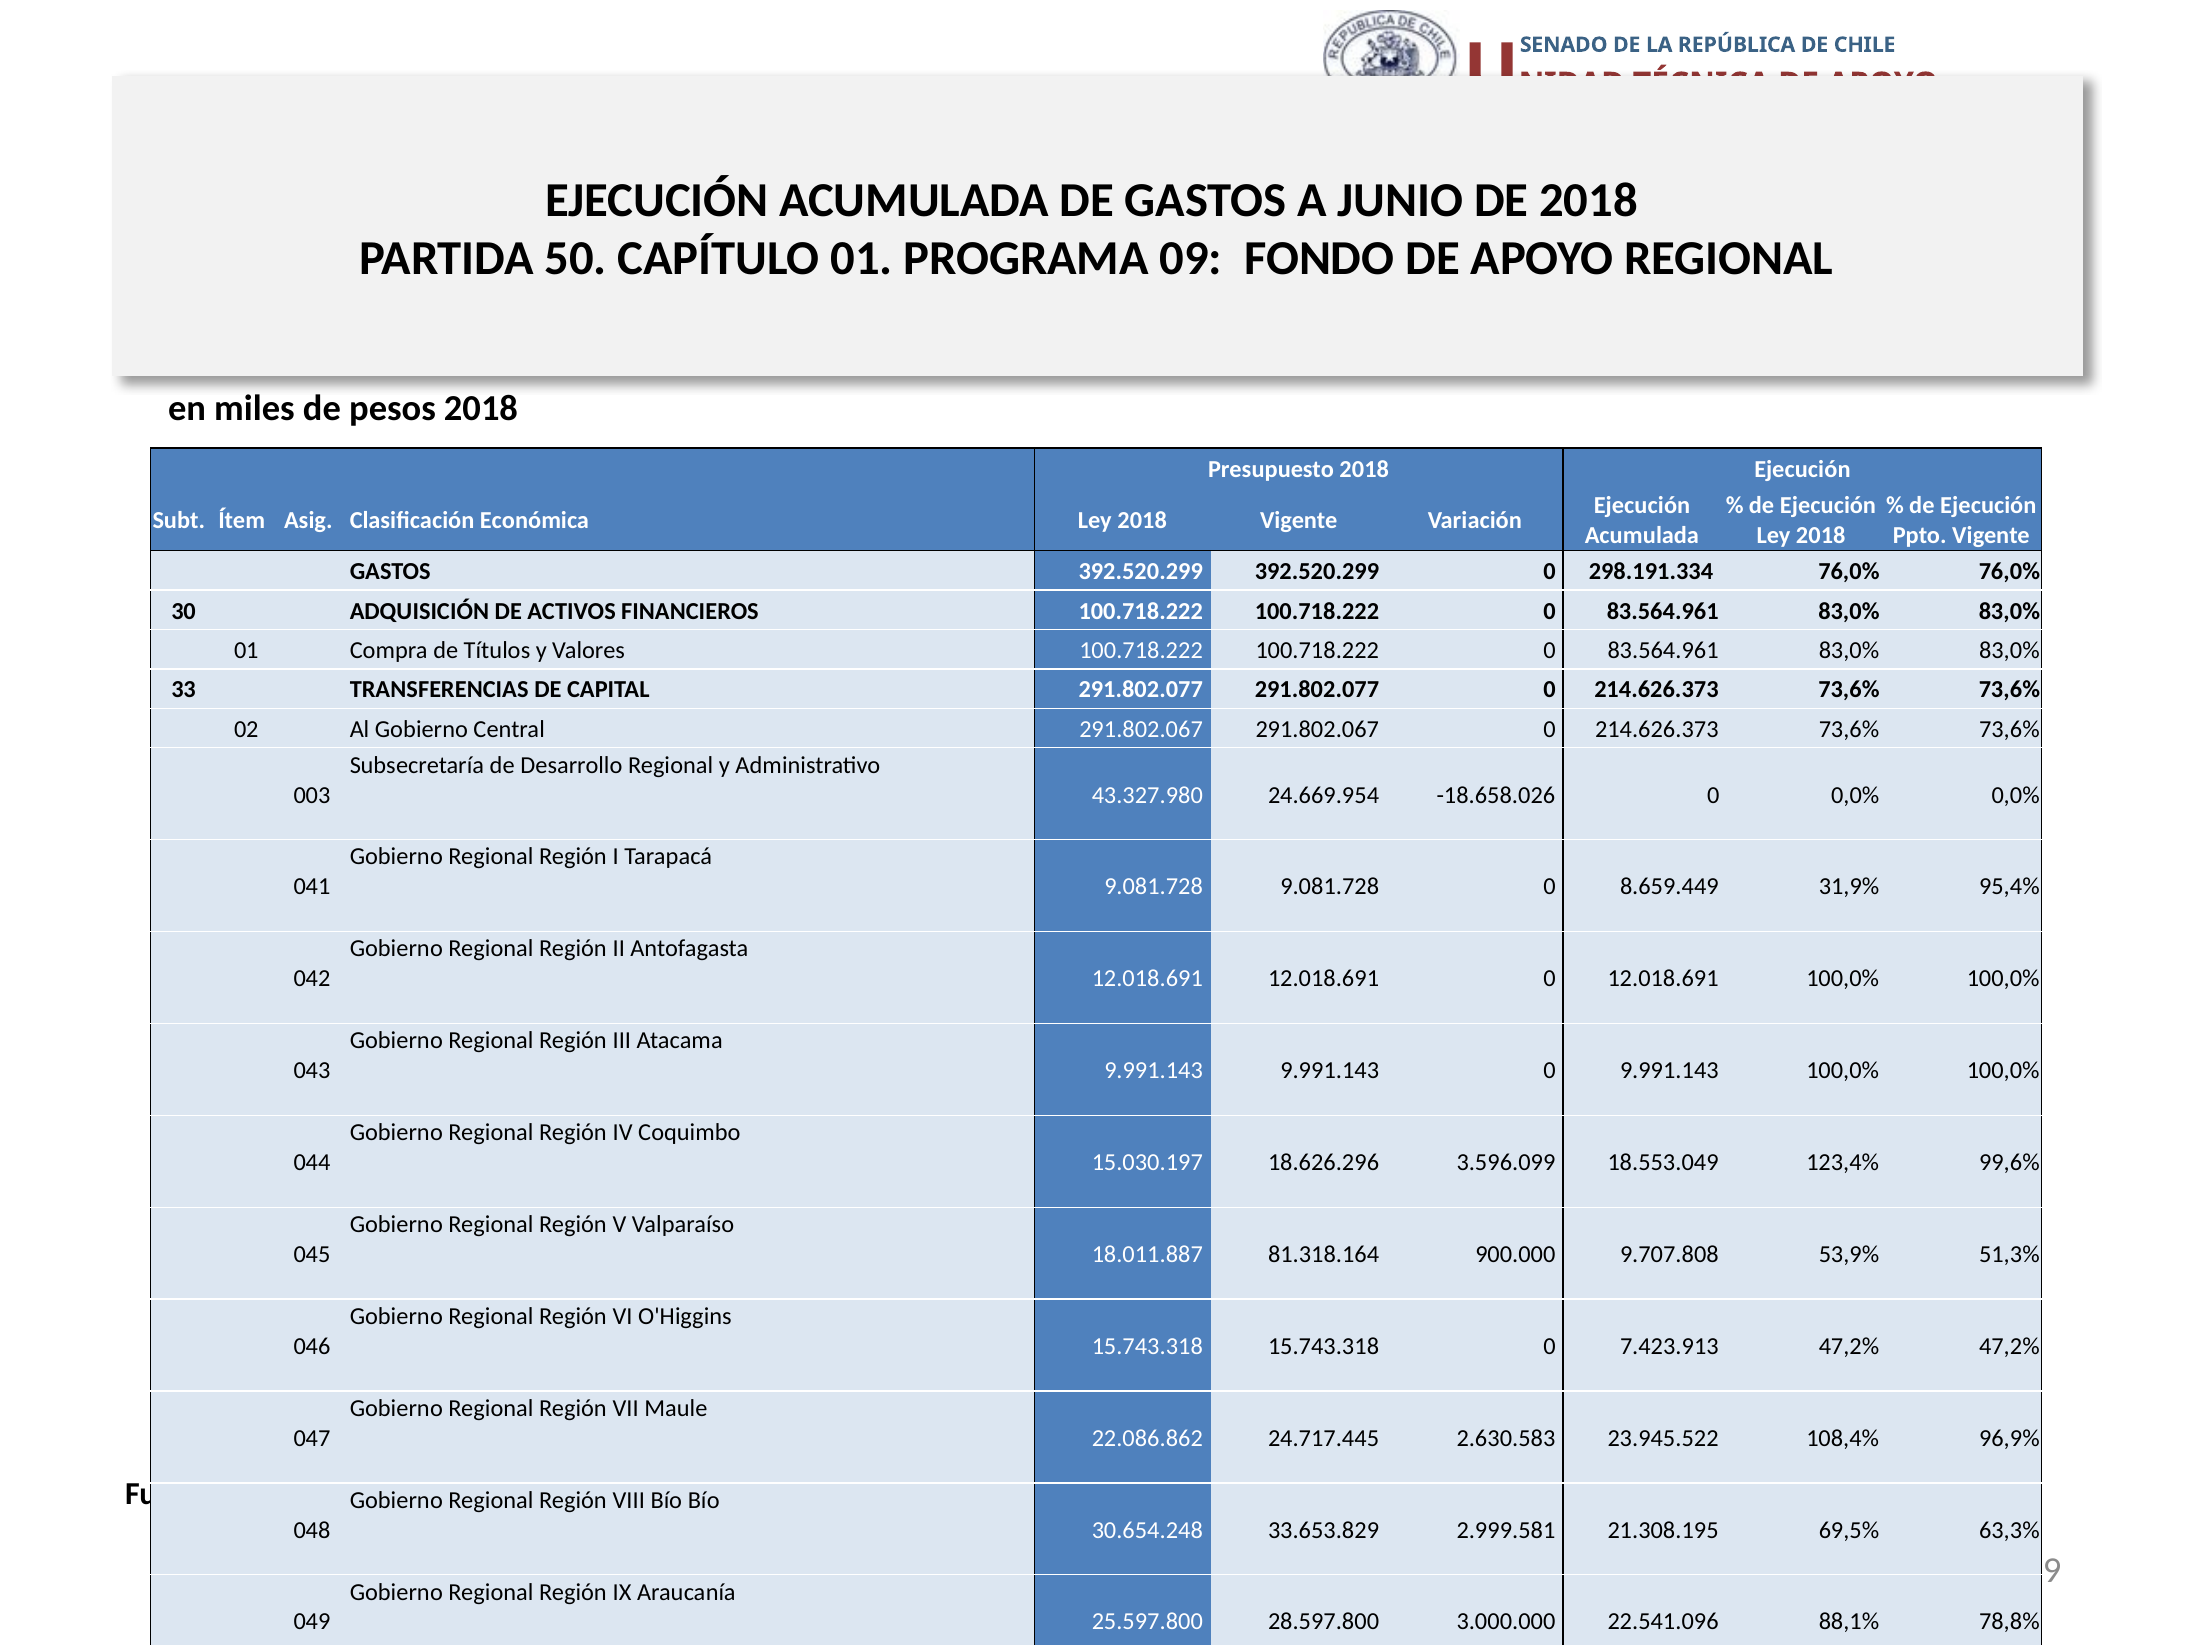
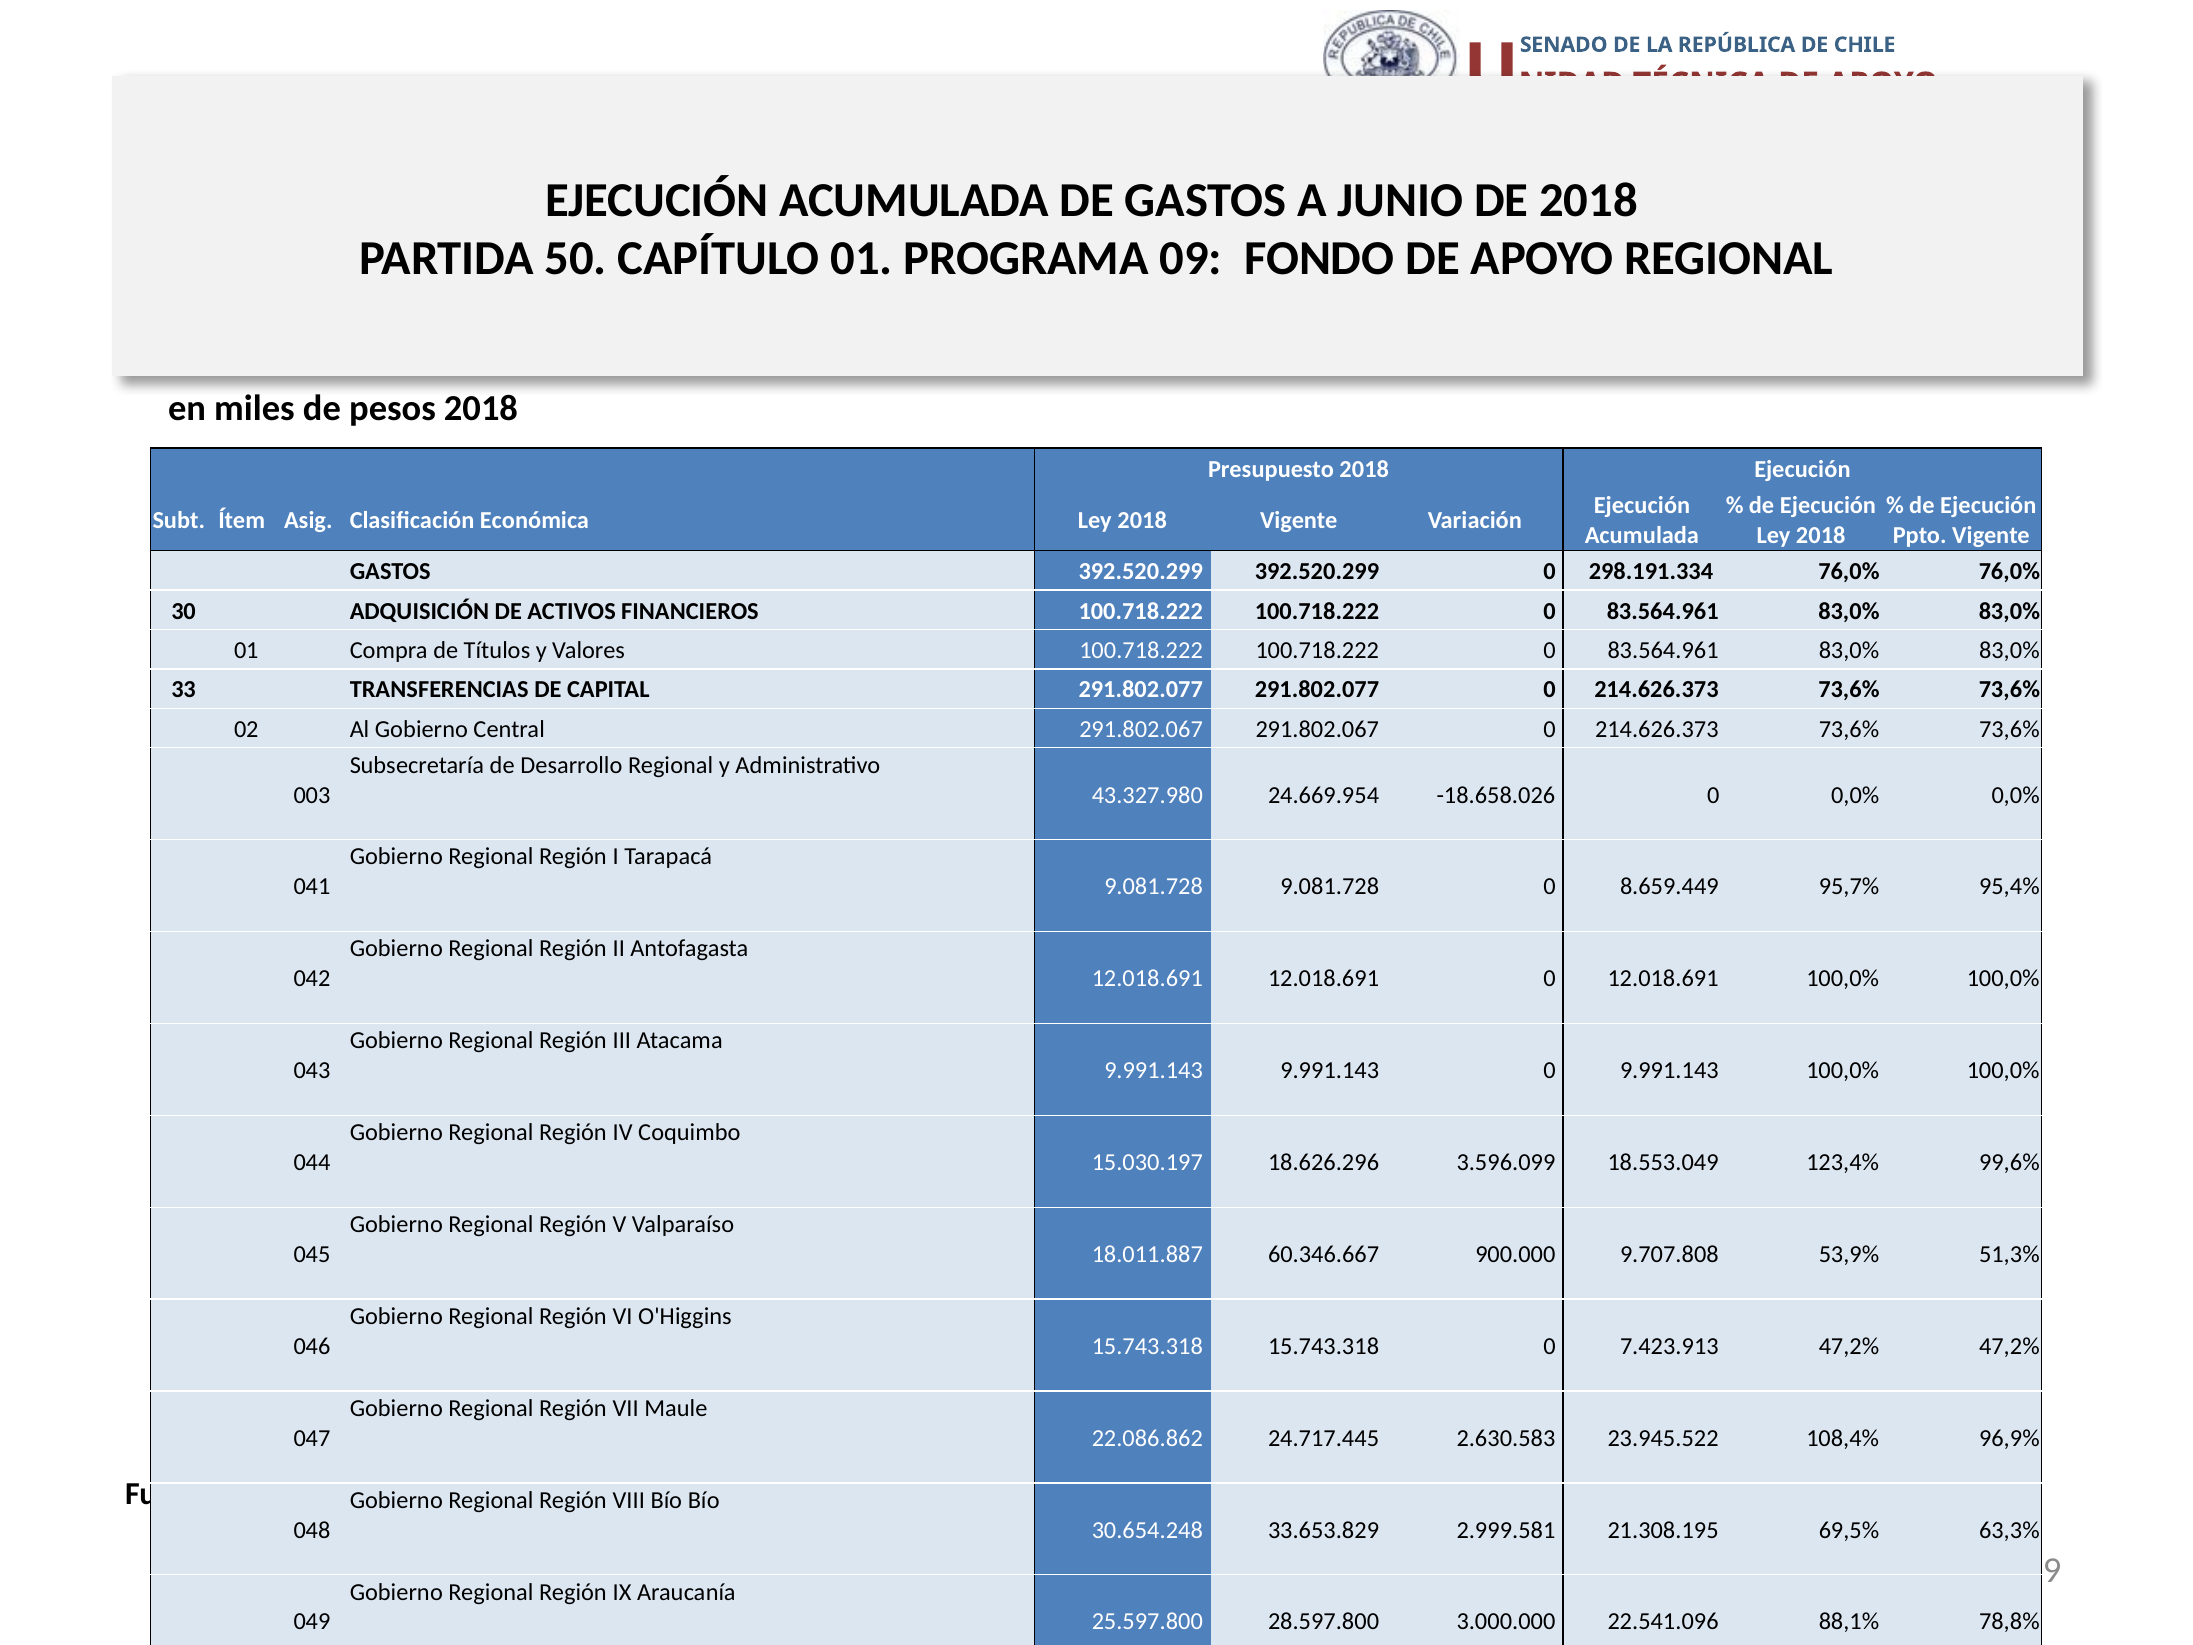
31,9%: 31,9% -> 95,7%
81.318.164: 81.318.164 -> 60.346.667
